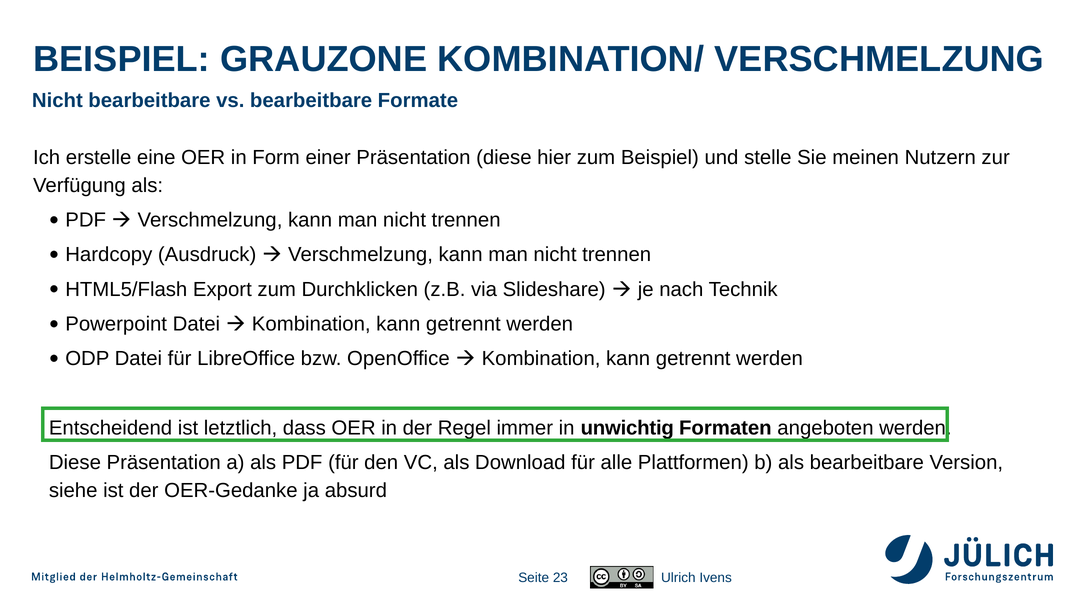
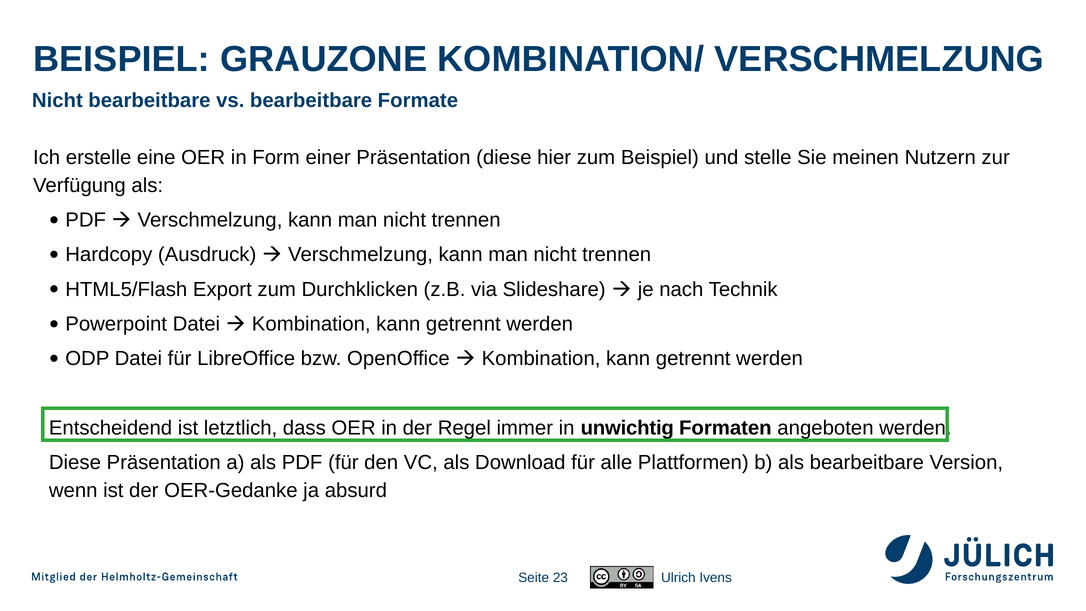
siehe: siehe -> wenn
